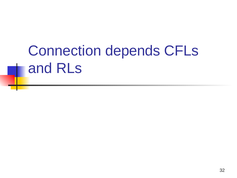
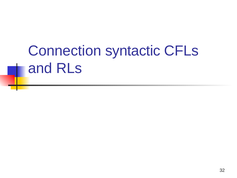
depends: depends -> syntactic
